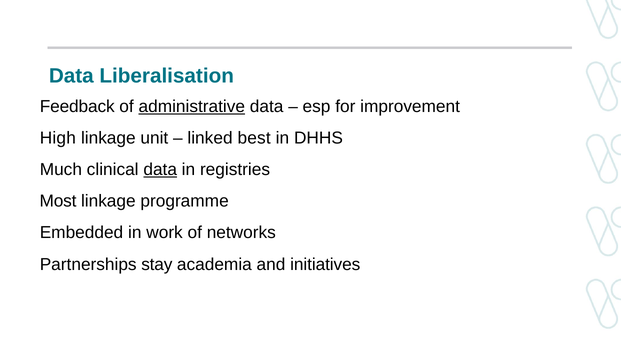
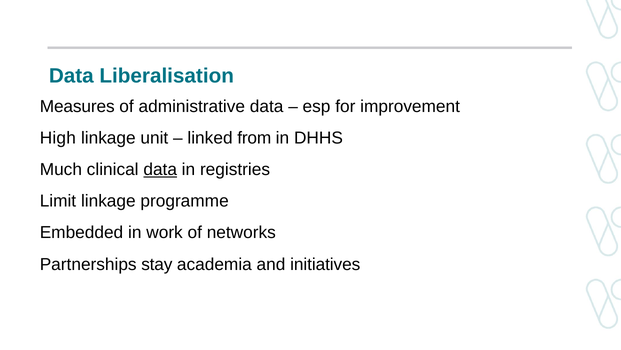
Feedback: Feedback -> Measures
administrative underline: present -> none
best: best -> from
Most: Most -> Limit
